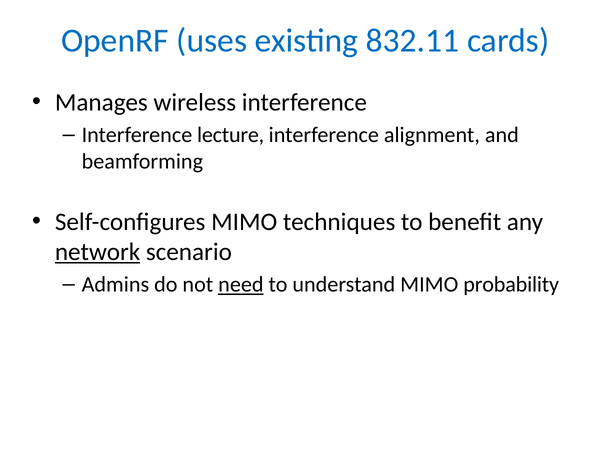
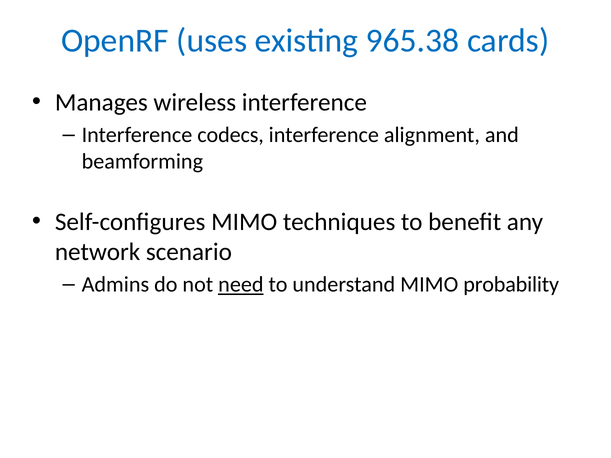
832.11: 832.11 -> 965.38
lecture: lecture -> codecs
network underline: present -> none
